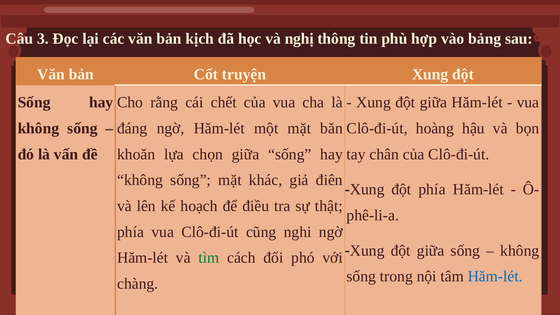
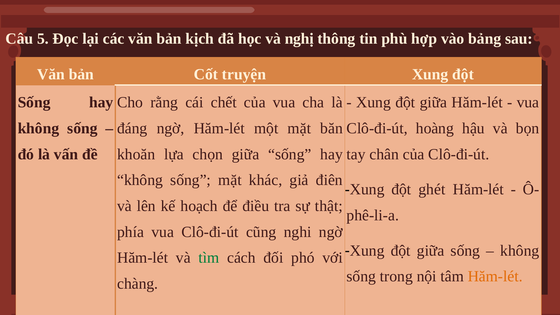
3: 3 -> 5
đột phía: phía -> ghét
Hăm-lét at (495, 276) colour: blue -> orange
